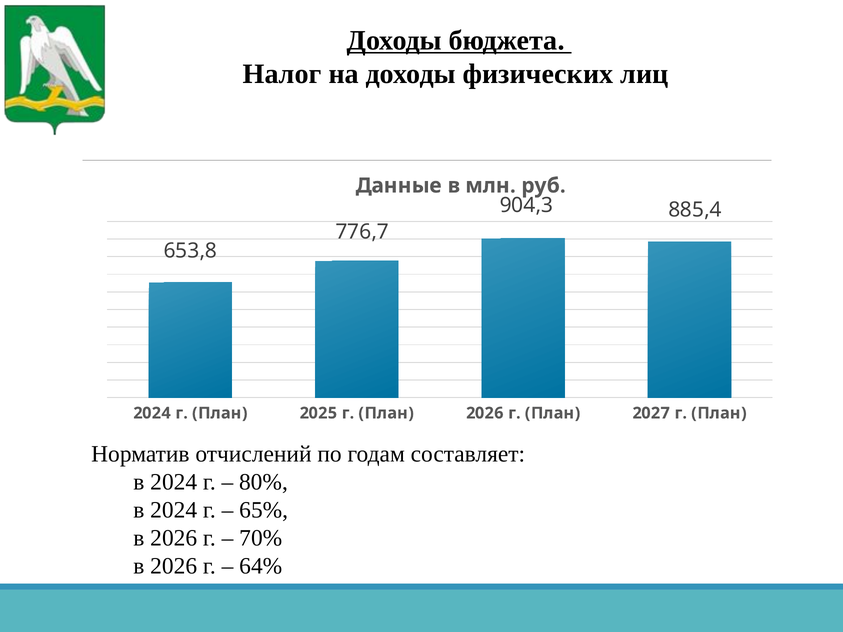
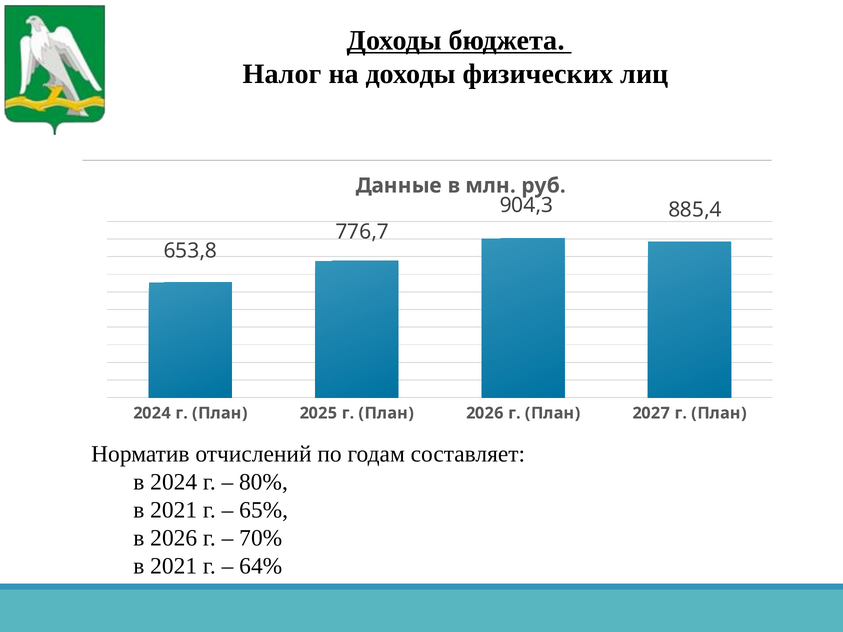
2024 at (174, 510): 2024 -> 2021
2026 at (174, 566): 2026 -> 2021
